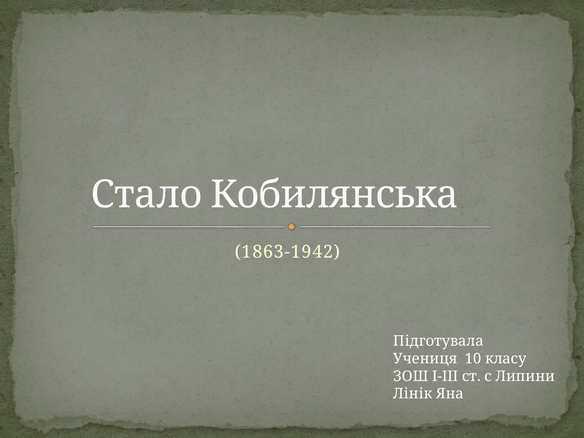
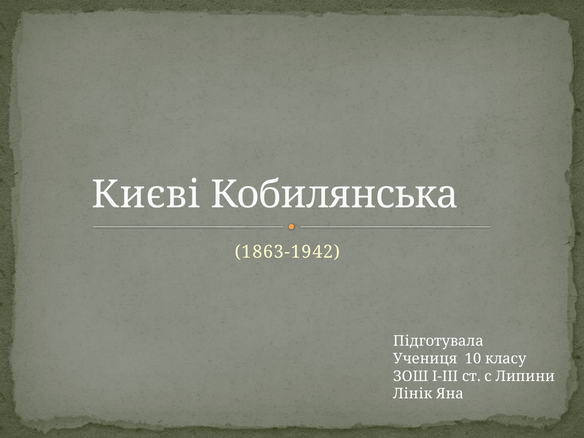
Стало: Стало -> Києві
